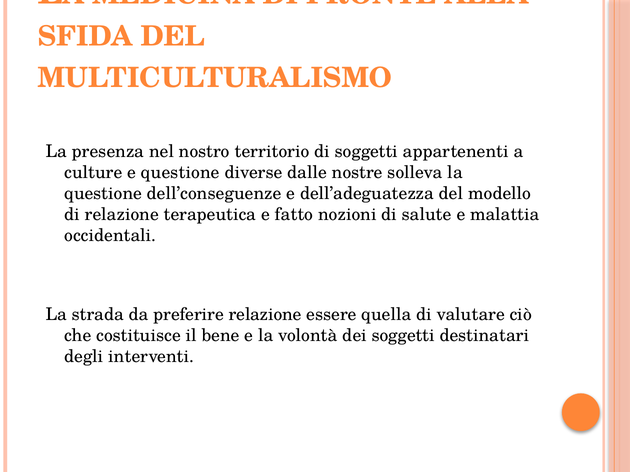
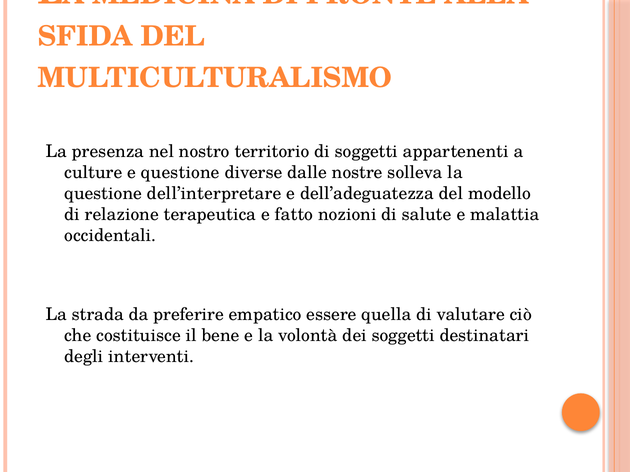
dell’conseguenze: dell’conseguenze -> dell’interpretare
preferire relazione: relazione -> empatico
